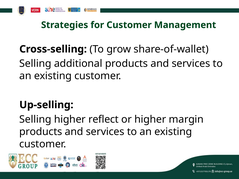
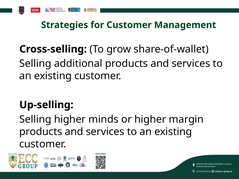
reflect: reflect -> minds
